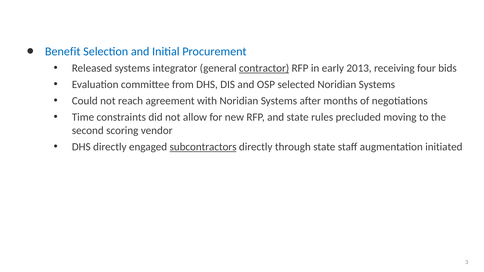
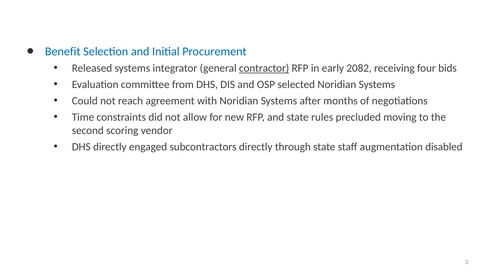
2013: 2013 -> 2082
subcontractors underline: present -> none
initiated: initiated -> disabled
